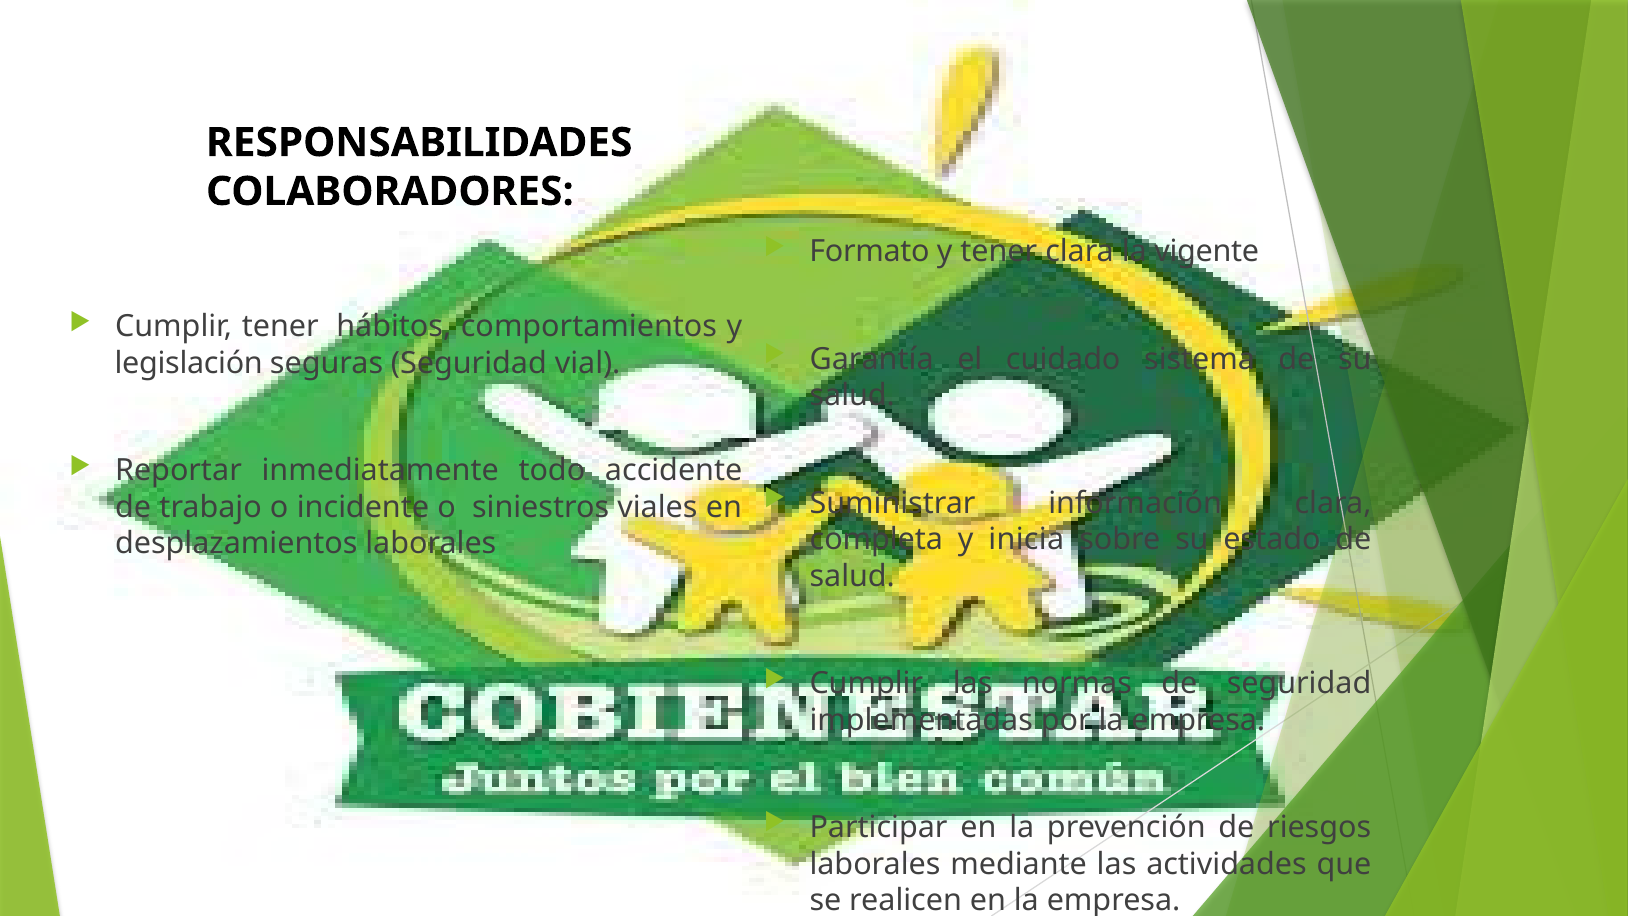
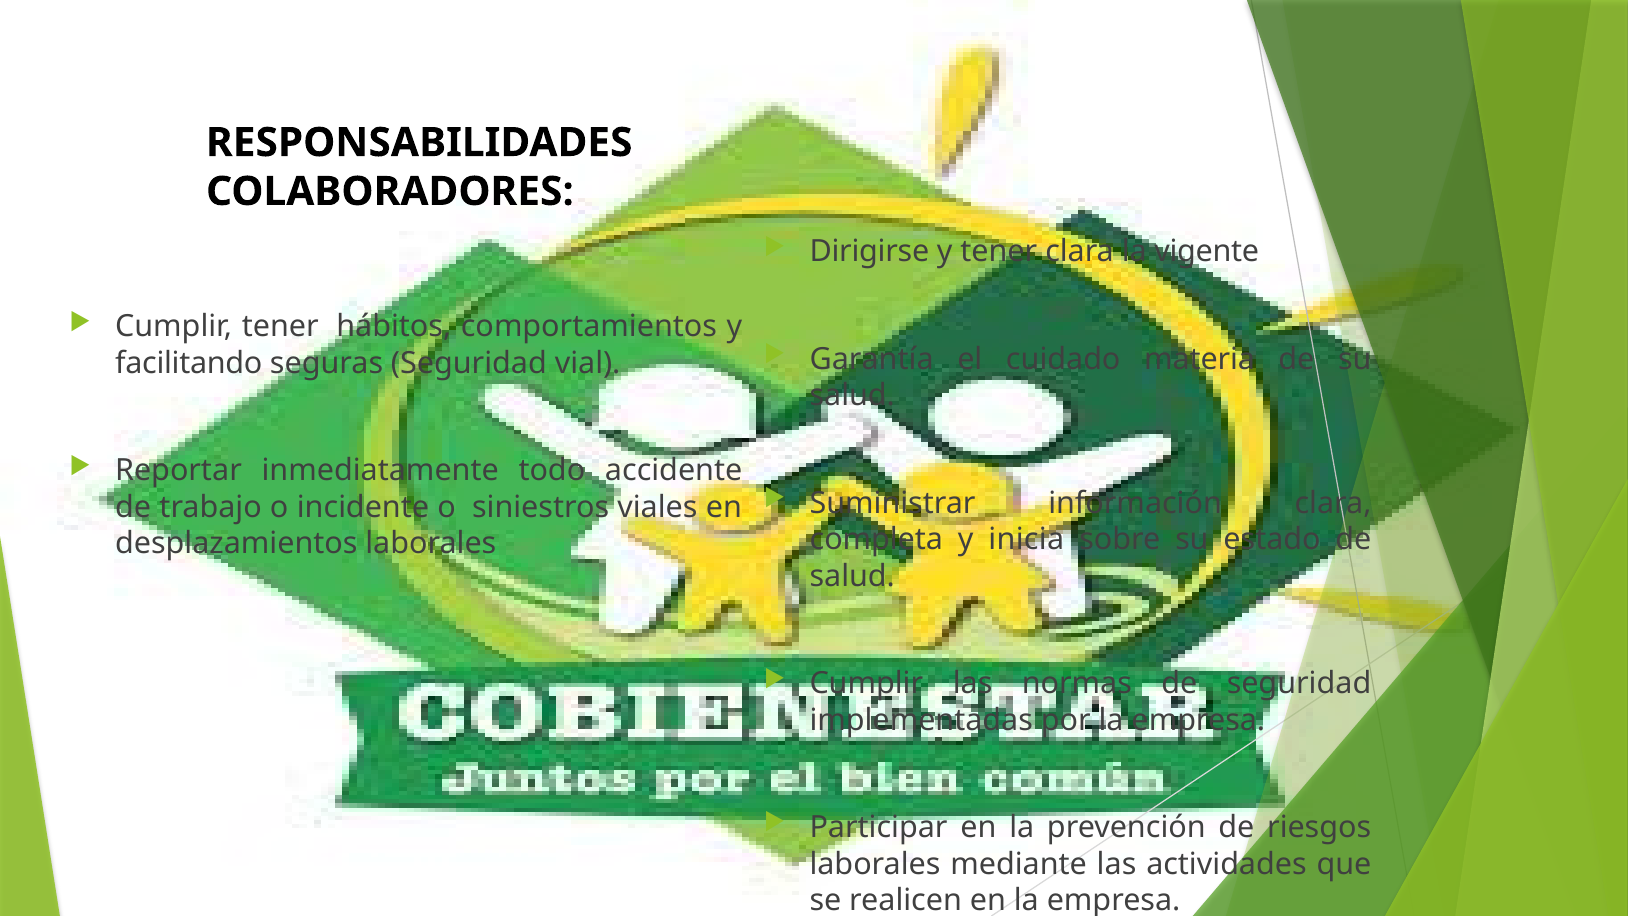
Formato: Formato -> Dirigirse
sistema: sistema -> materia
legislación: legislación -> facilitando
